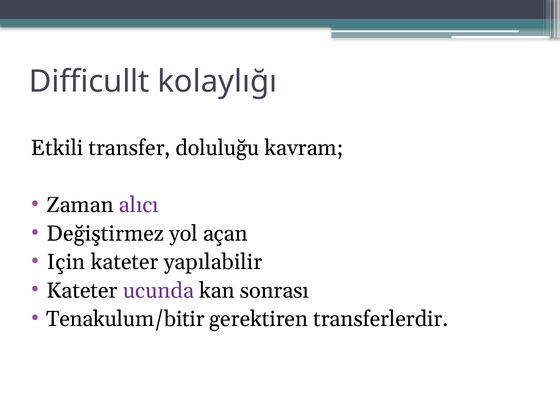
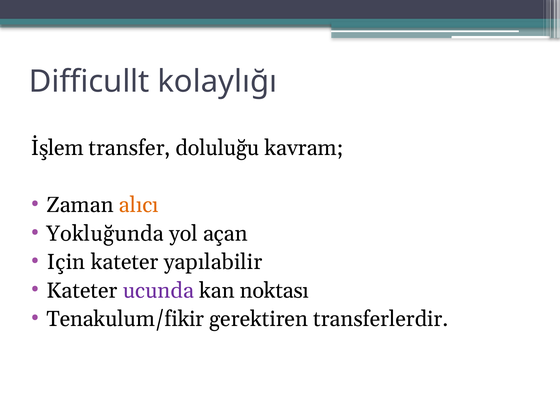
Etkili: Etkili -> İşlem
alıcı colour: purple -> orange
Değiştirmez: Değiştirmez -> Yokluğunda
sonrası: sonrası -> noktası
Tenakulum/bitir: Tenakulum/bitir -> Tenakulum/fikir
